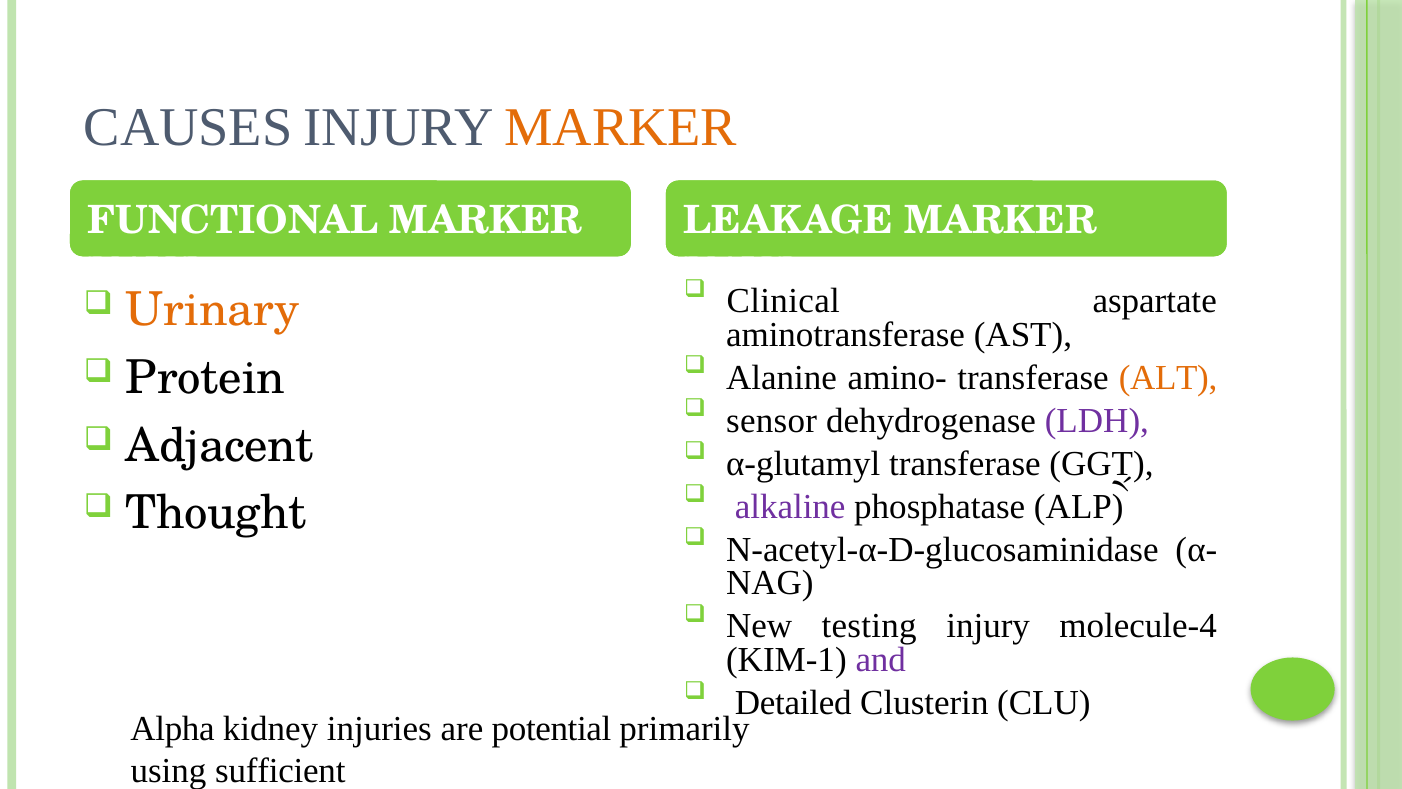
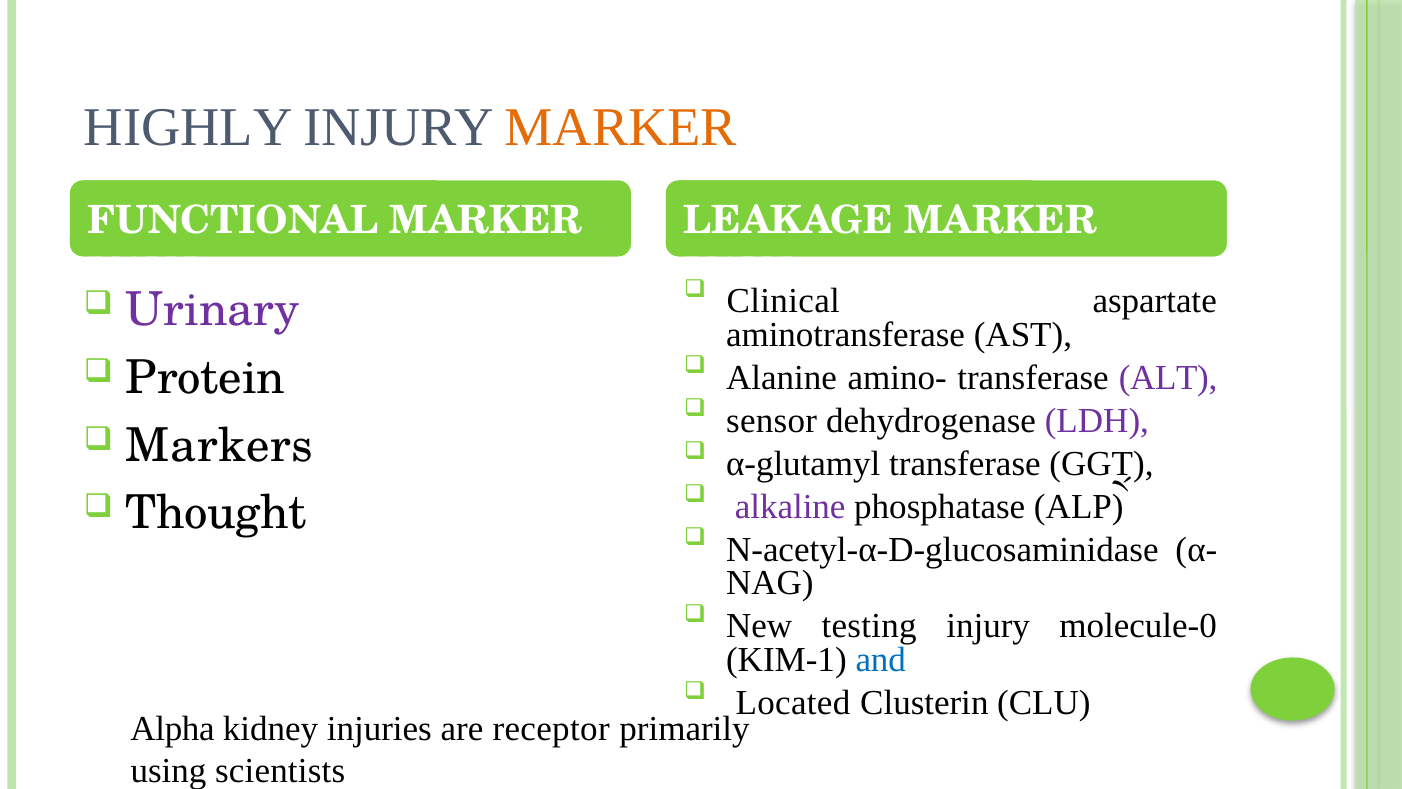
CAUSES: CAUSES -> HIGHLY
Urinary colour: orange -> purple
ALT colour: orange -> purple
Adjacent: Adjacent -> Markers
molecule-4: molecule-4 -> molecule-0
and colour: purple -> blue
Detailed: Detailed -> Located
potential: potential -> receptor
sufficient: sufficient -> scientists
